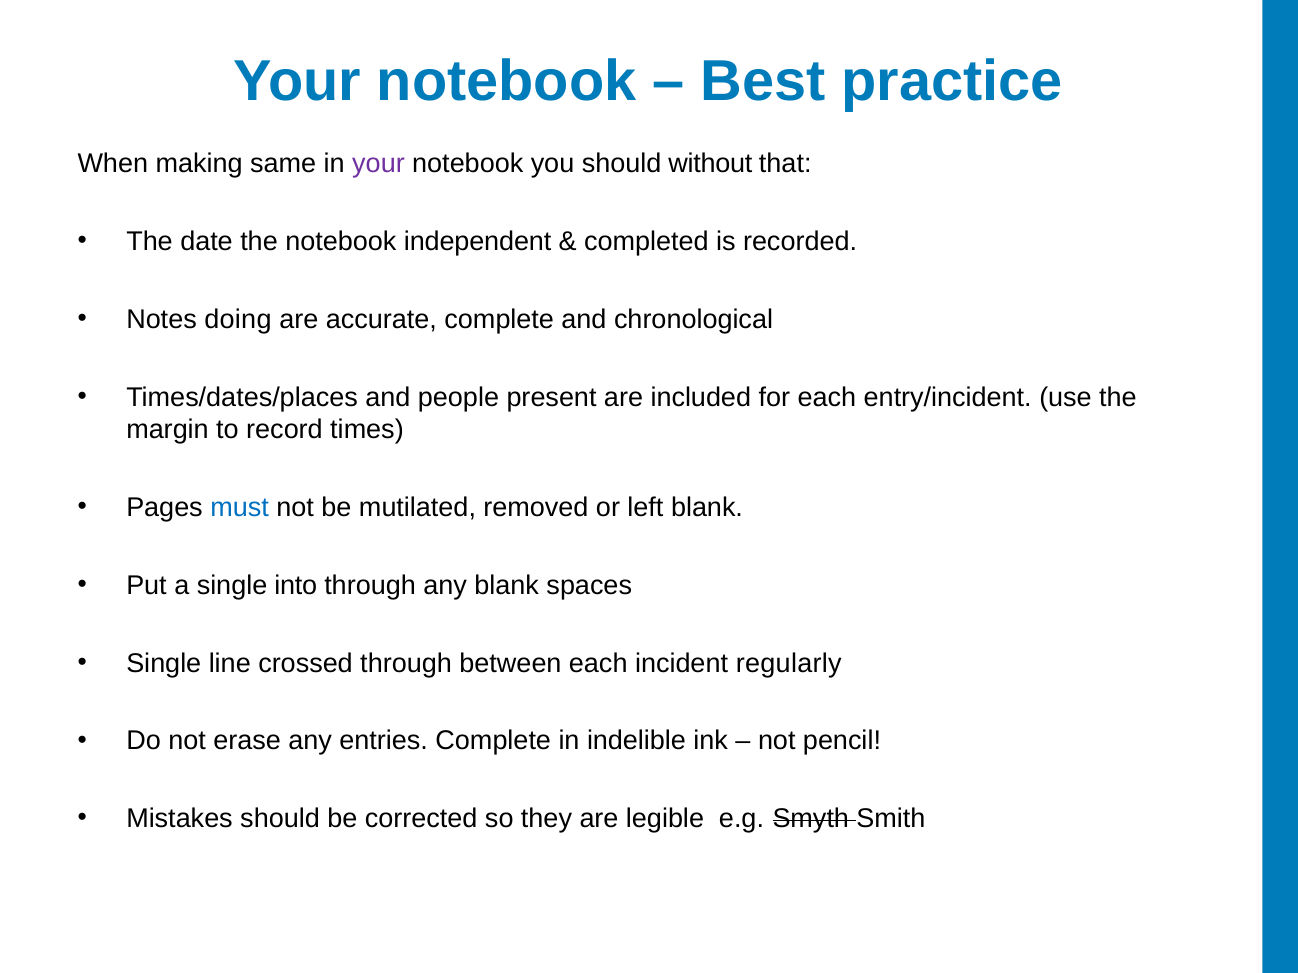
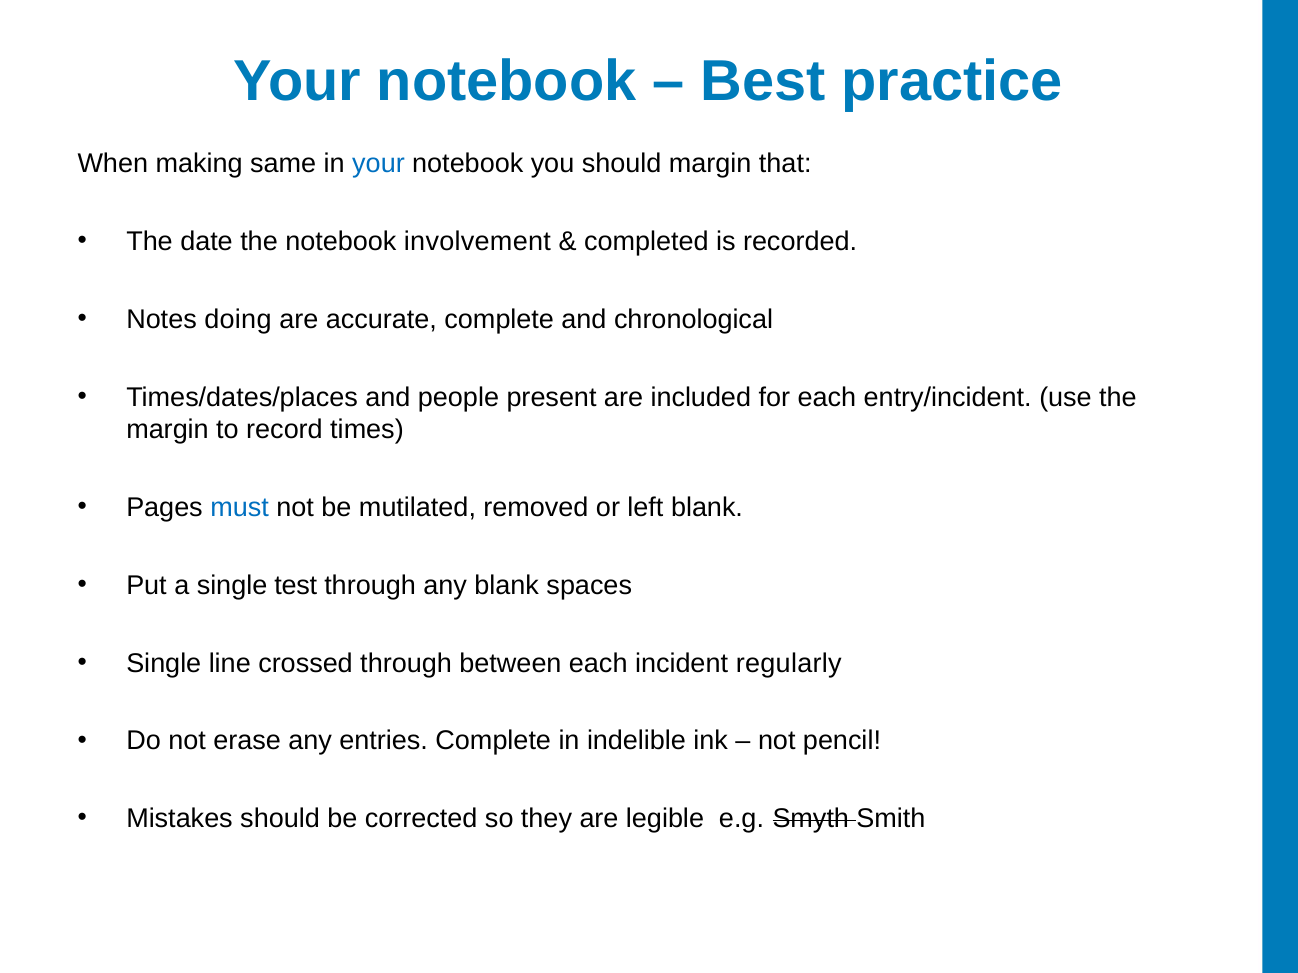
your at (378, 164) colour: purple -> blue
should without: without -> margin
independent: independent -> involvement
into: into -> test
